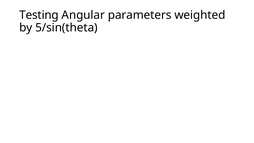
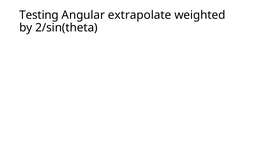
parameters: parameters -> extrapolate
5/sin(theta: 5/sin(theta -> 2/sin(theta
